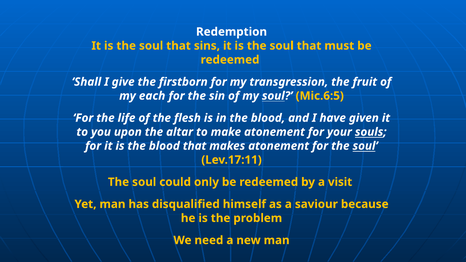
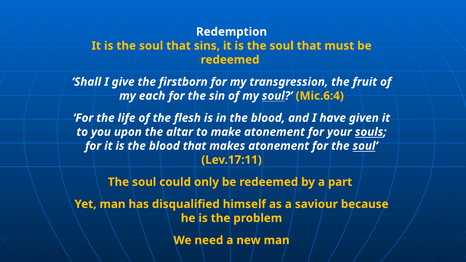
Mic.6:5: Mic.6:5 -> Mic.6:4
visit: visit -> part
